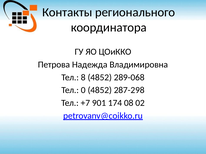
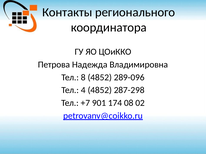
289-068: 289-068 -> 289-096
0: 0 -> 4
